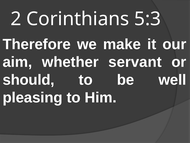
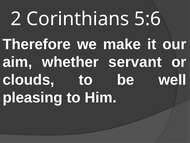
5:3: 5:3 -> 5:6
should: should -> clouds
